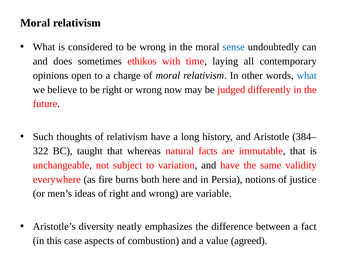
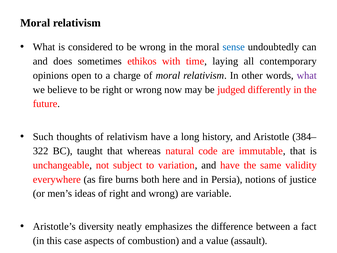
what at (307, 75) colour: blue -> purple
facts: facts -> code
agreed: agreed -> assault
